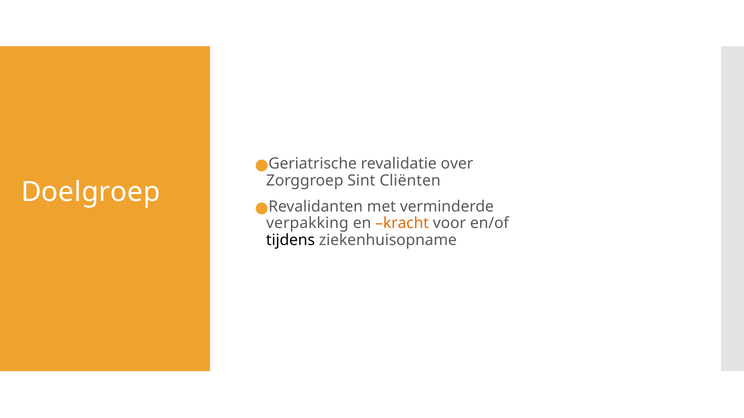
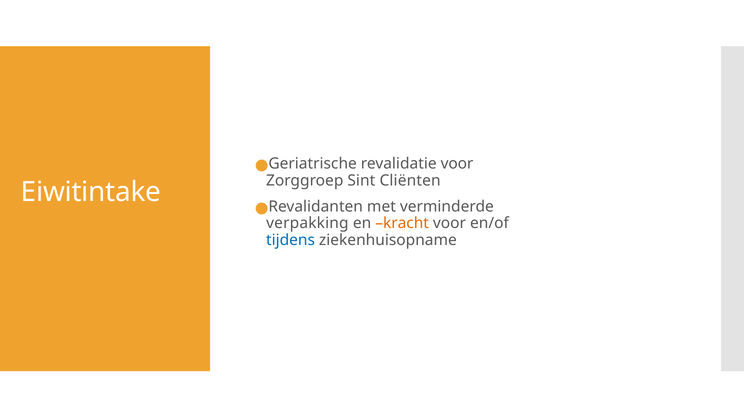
revalidatie over: over -> voor
Doelgroep: Doelgroep -> Eiwitintake
tijdens colour: black -> blue
